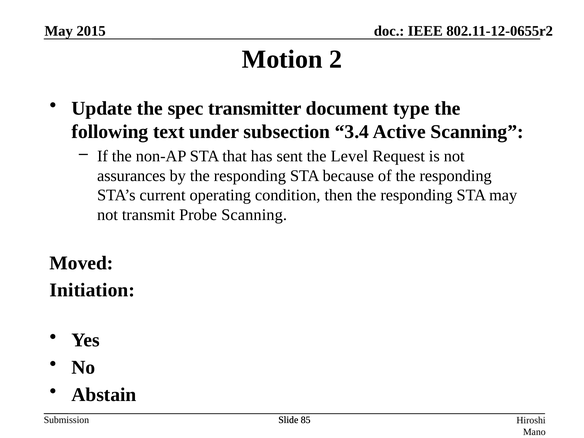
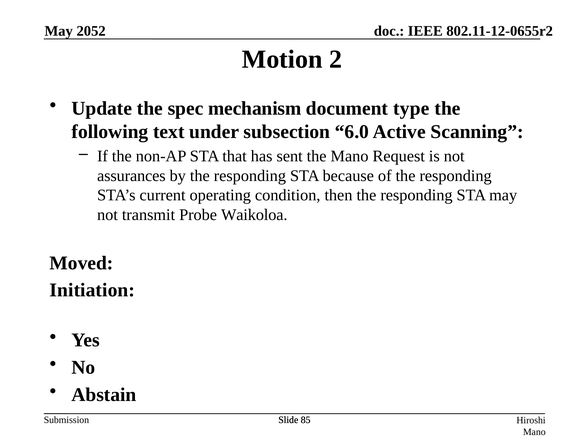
2015: 2015 -> 2052
transmitter: transmitter -> mechanism
3.4: 3.4 -> 6.0
the Level: Level -> Mano
Probe Scanning: Scanning -> Waikoloa
